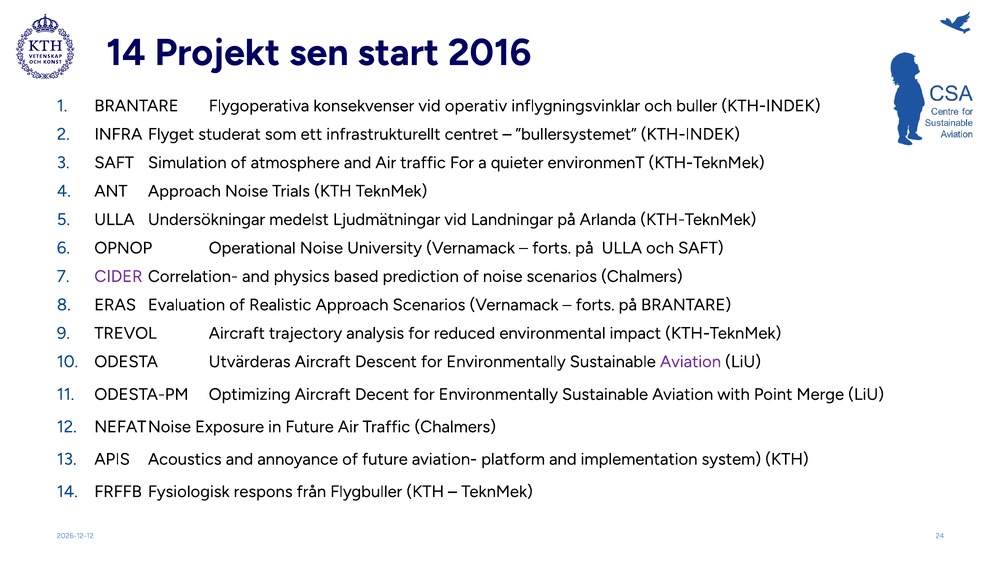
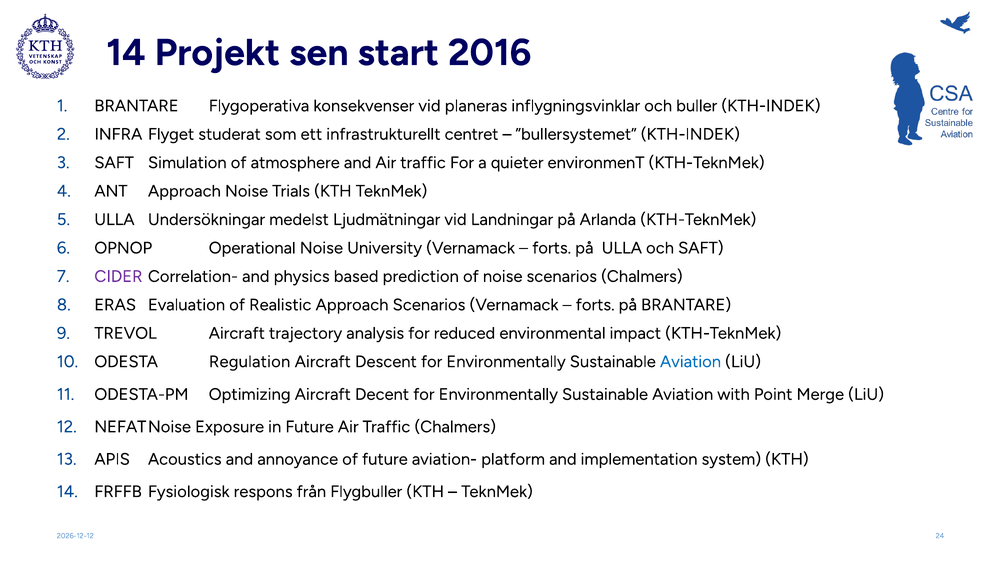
operativ: operativ -> planeras
Utvärderas: Utvärderas -> Regulation
Aviation at (690, 362) colour: purple -> blue
